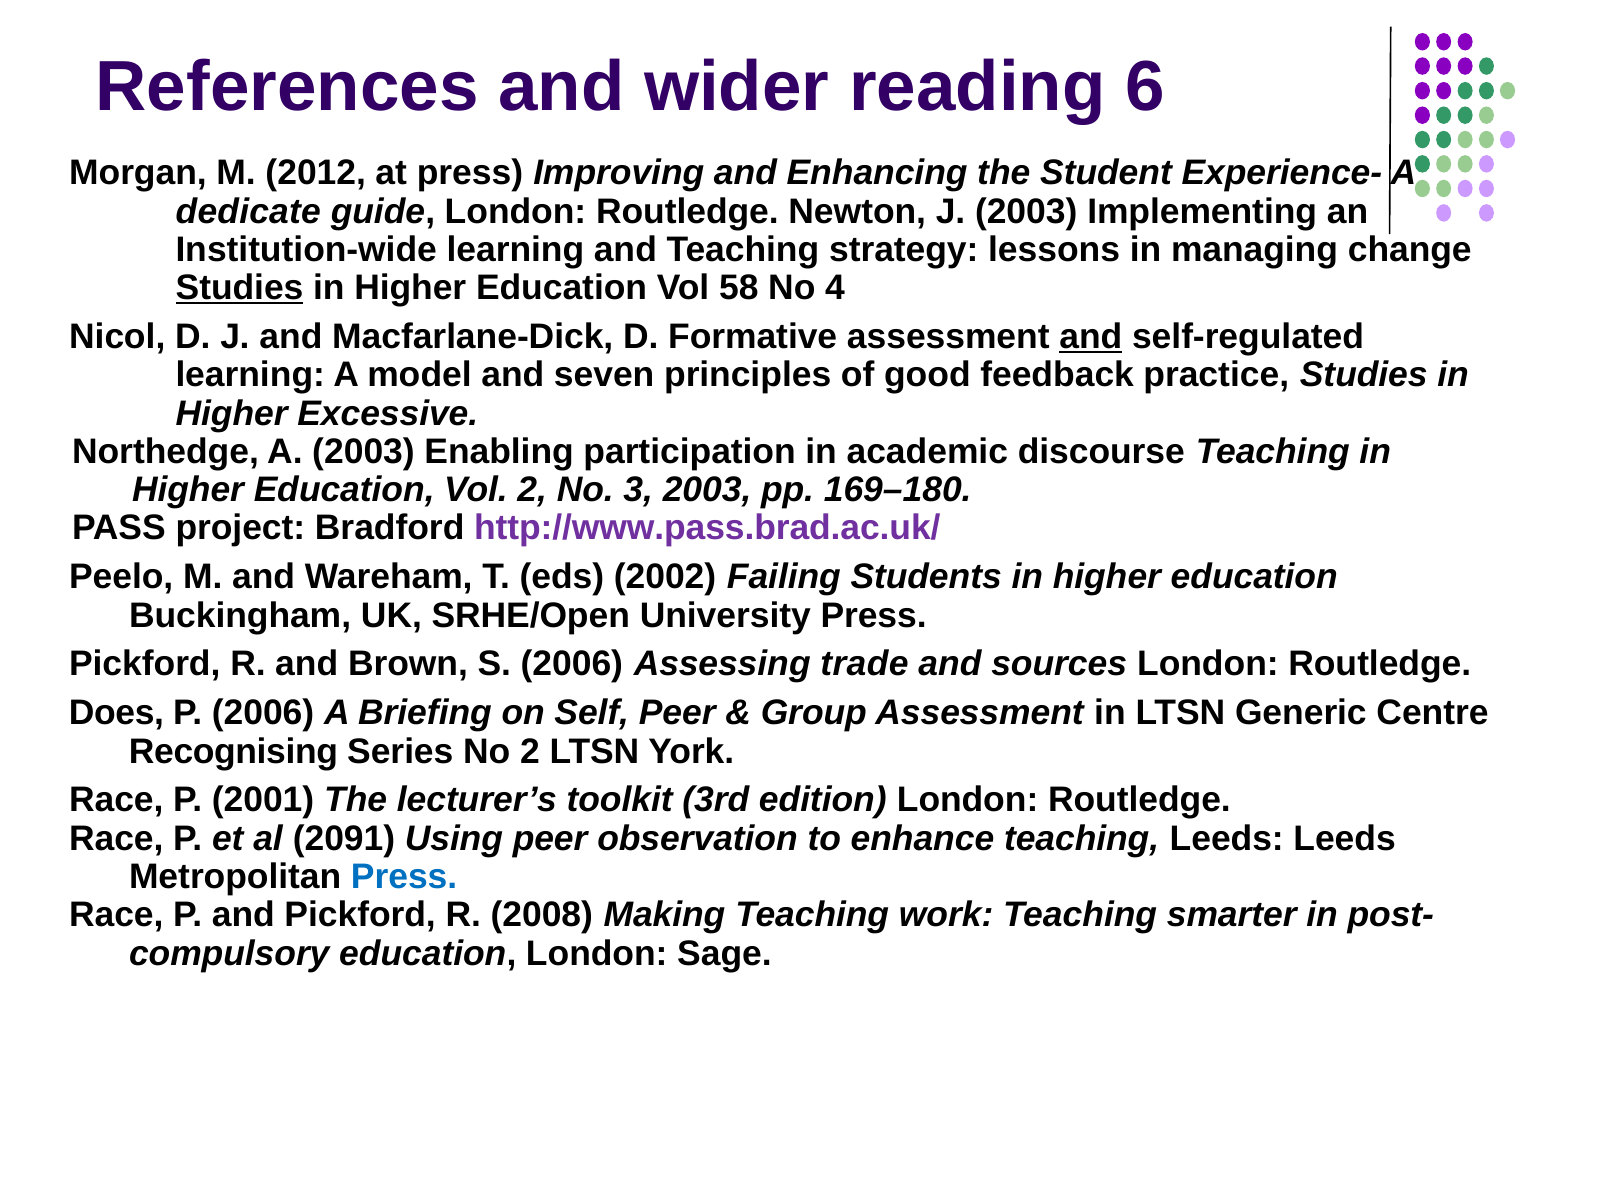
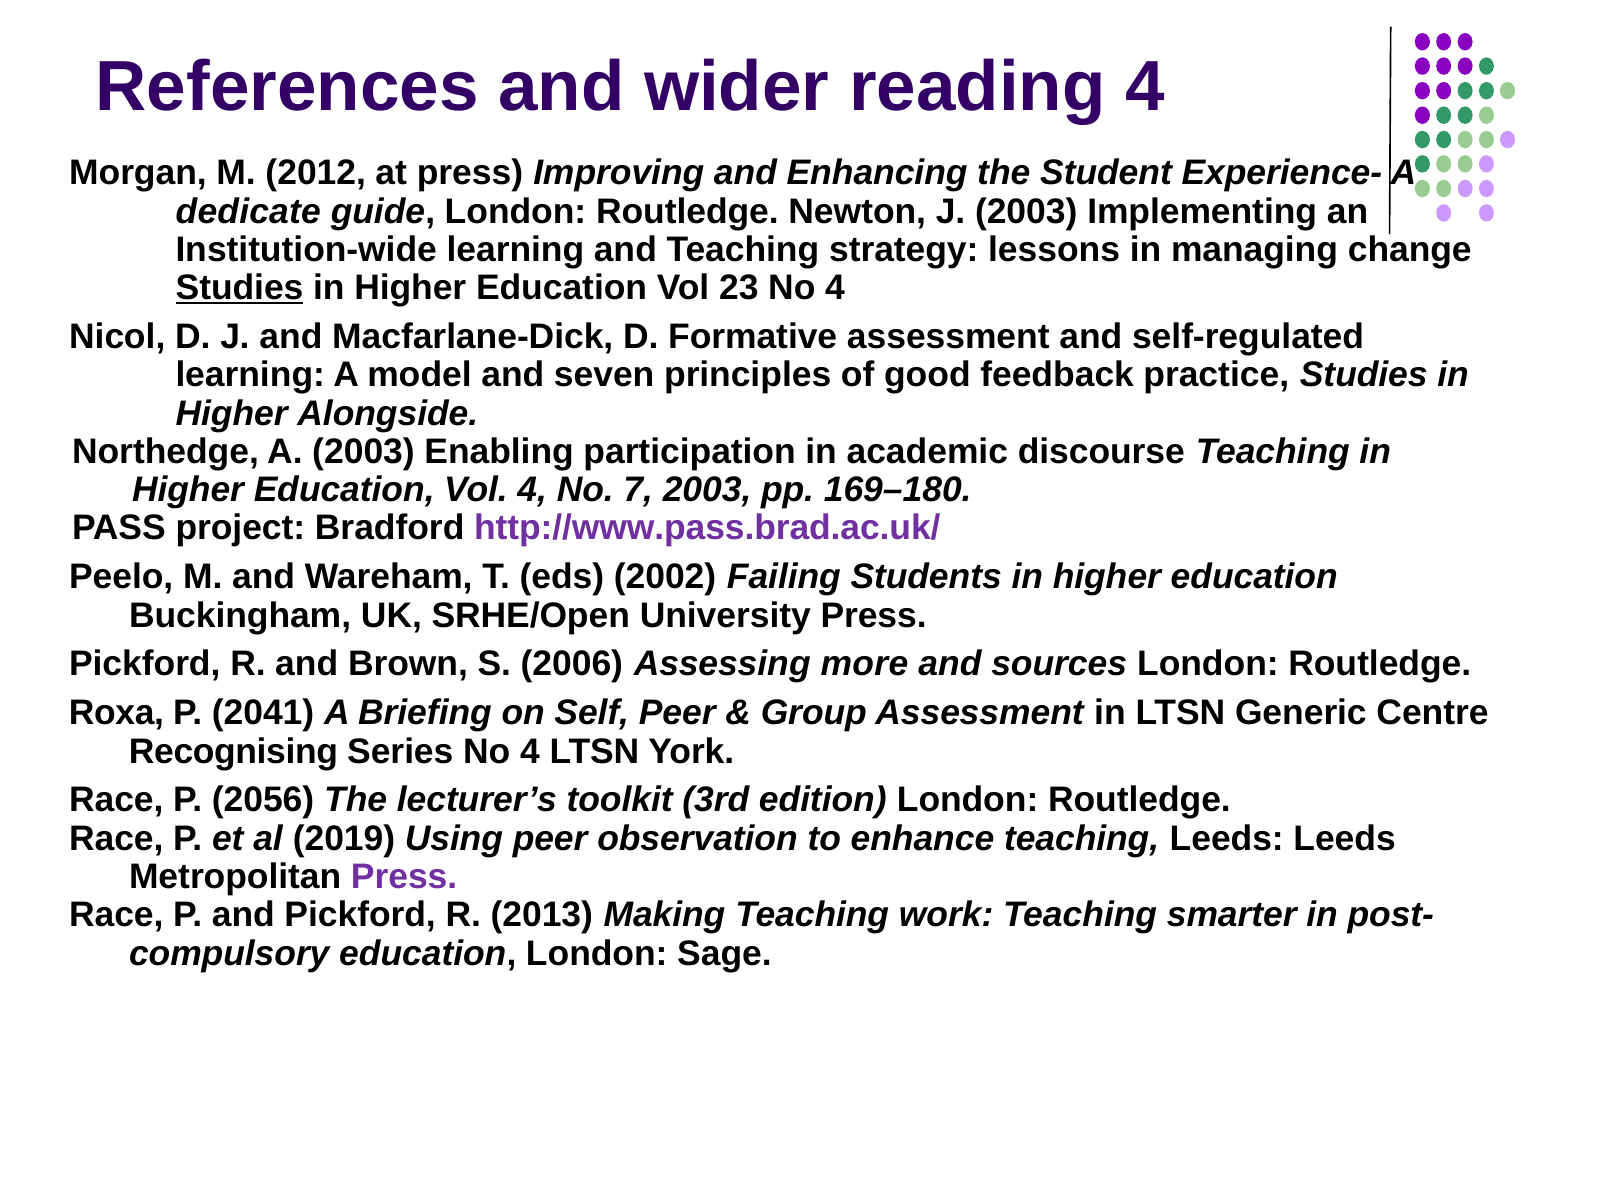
reading 6: 6 -> 4
58: 58 -> 23
and at (1091, 337) underline: present -> none
Excessive: Excessive -> Alongside
Vol 2: 2 -> 4
3: 3 -> 7
trade: trade -> more
Does: Does -> Roxa
P 2006: 2006 -> 2041
Series No 2: 2 -> 4
2001: 2001 -> 2056
2091: 2091 -> 2019
Press at (404, 877) colour: blue -> purple
2008: 2008 -> 2013
